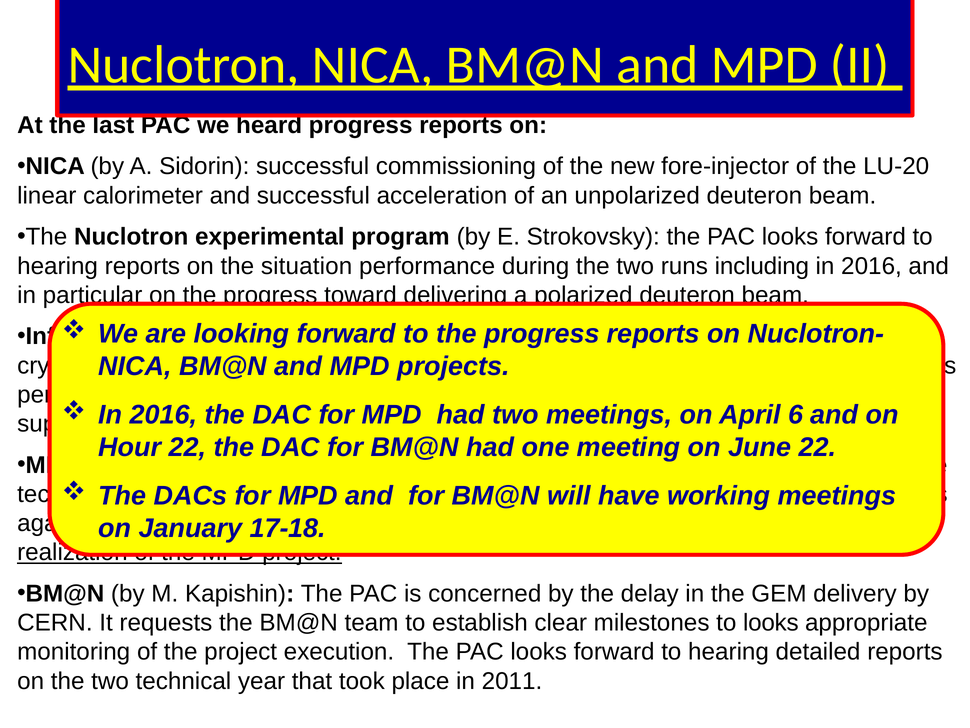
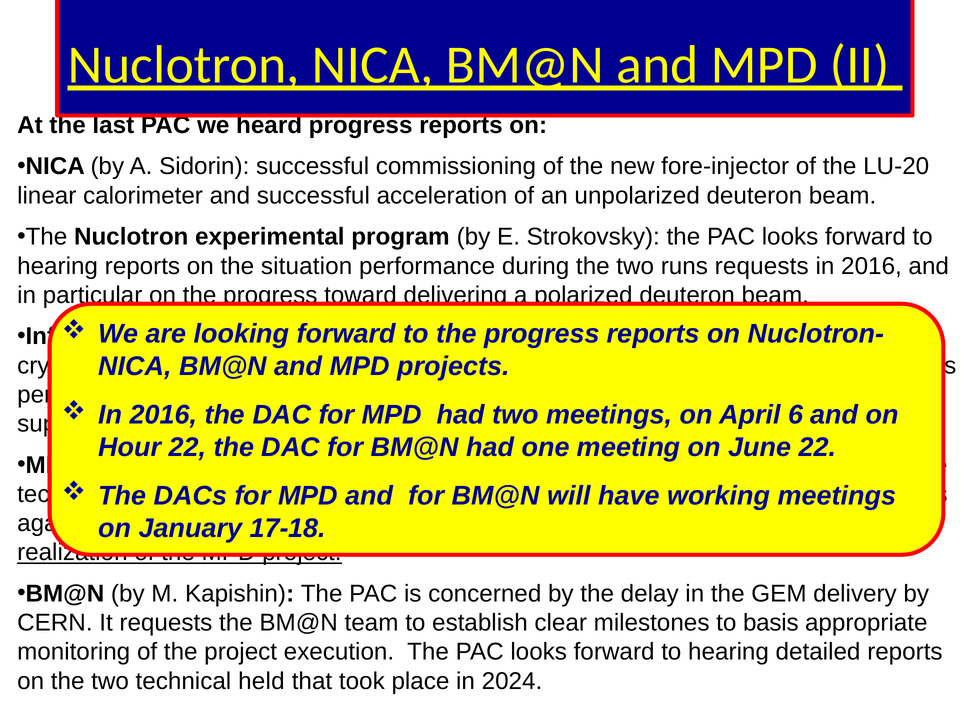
runs including: including -> requests
to looks: looks -> basis
year: year -> held
2011: 2011 -> 2024
